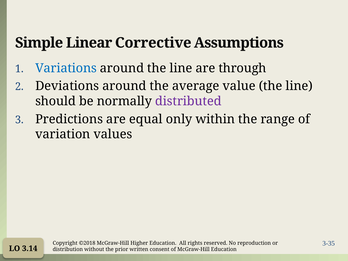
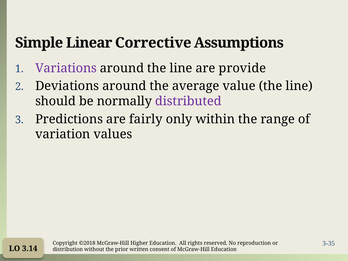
Variations colour: blue -> purple
through: through -> provide
equal: equal -> fairly
